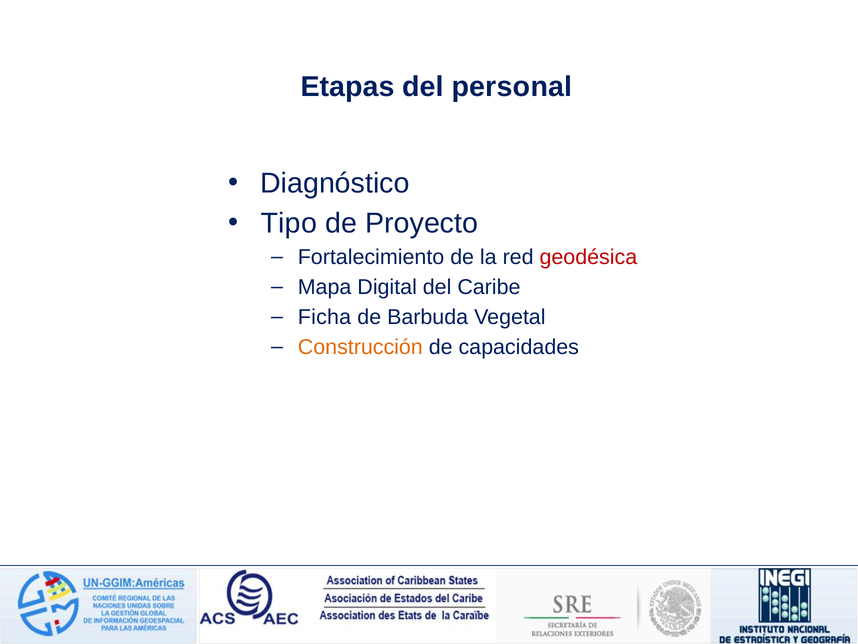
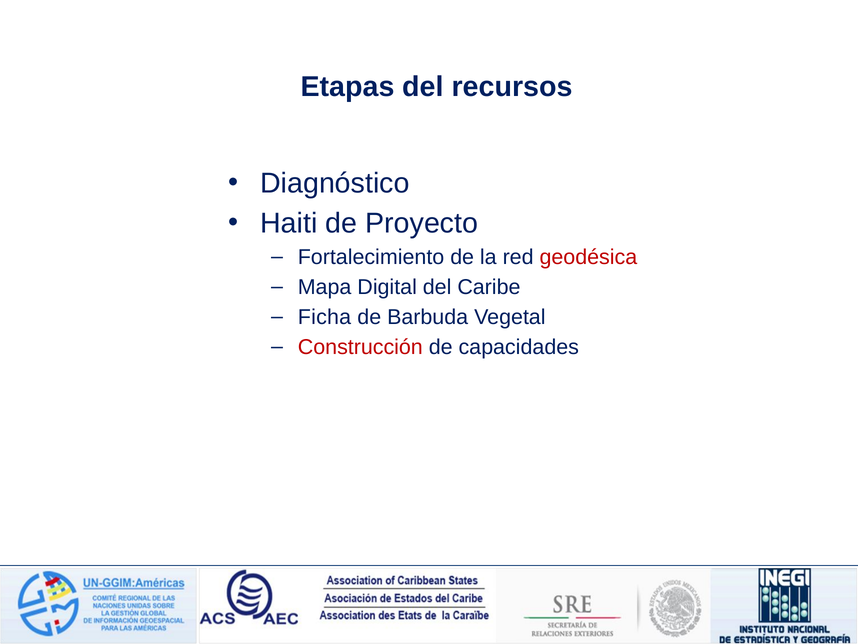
personal: personal -> recursos
Tipo: Tipo -> Haiti
Construcción colour: orange -> red
